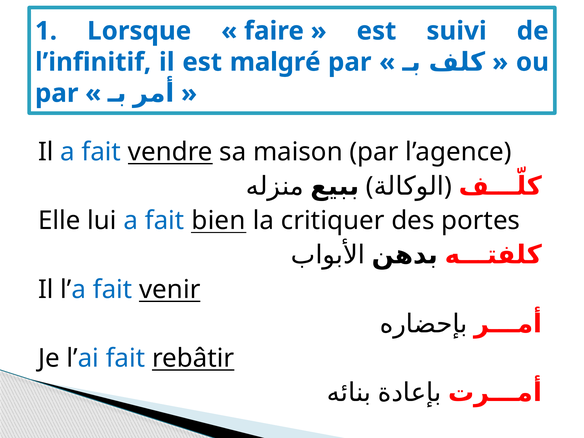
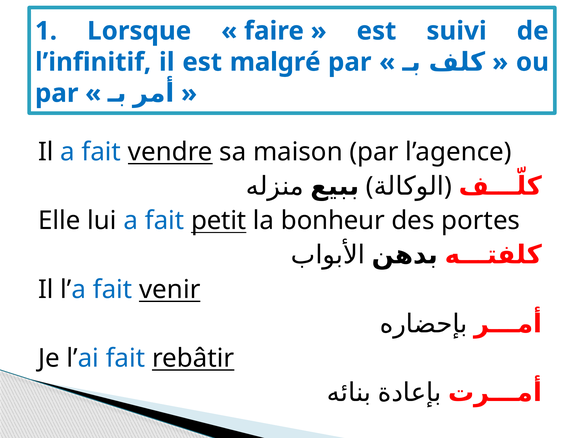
bien: bien -> petit
critiquer: critiquer -> bonheur
